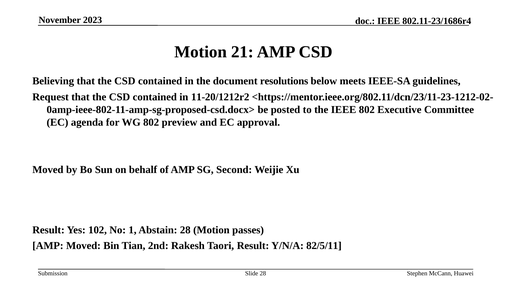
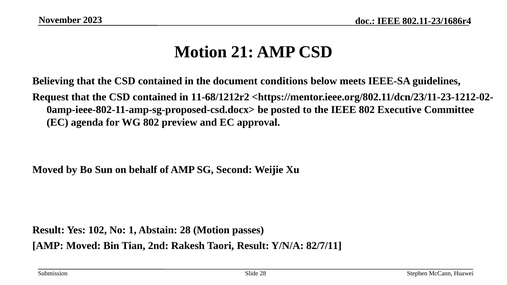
resolutions: resolutions -> conditions
11-20/1212r2: 11-20/1212r2 -> 11-68/1212r2
82/5/11: 82/5/11 -> 82/7/11
